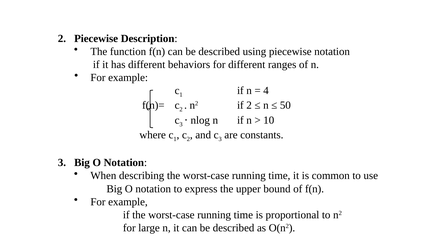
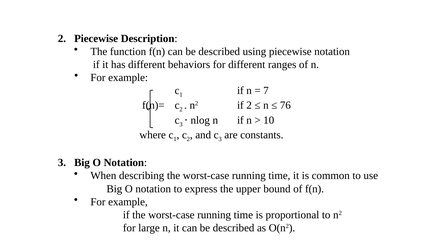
4: 4 -> 7
50: 50 -> 76
